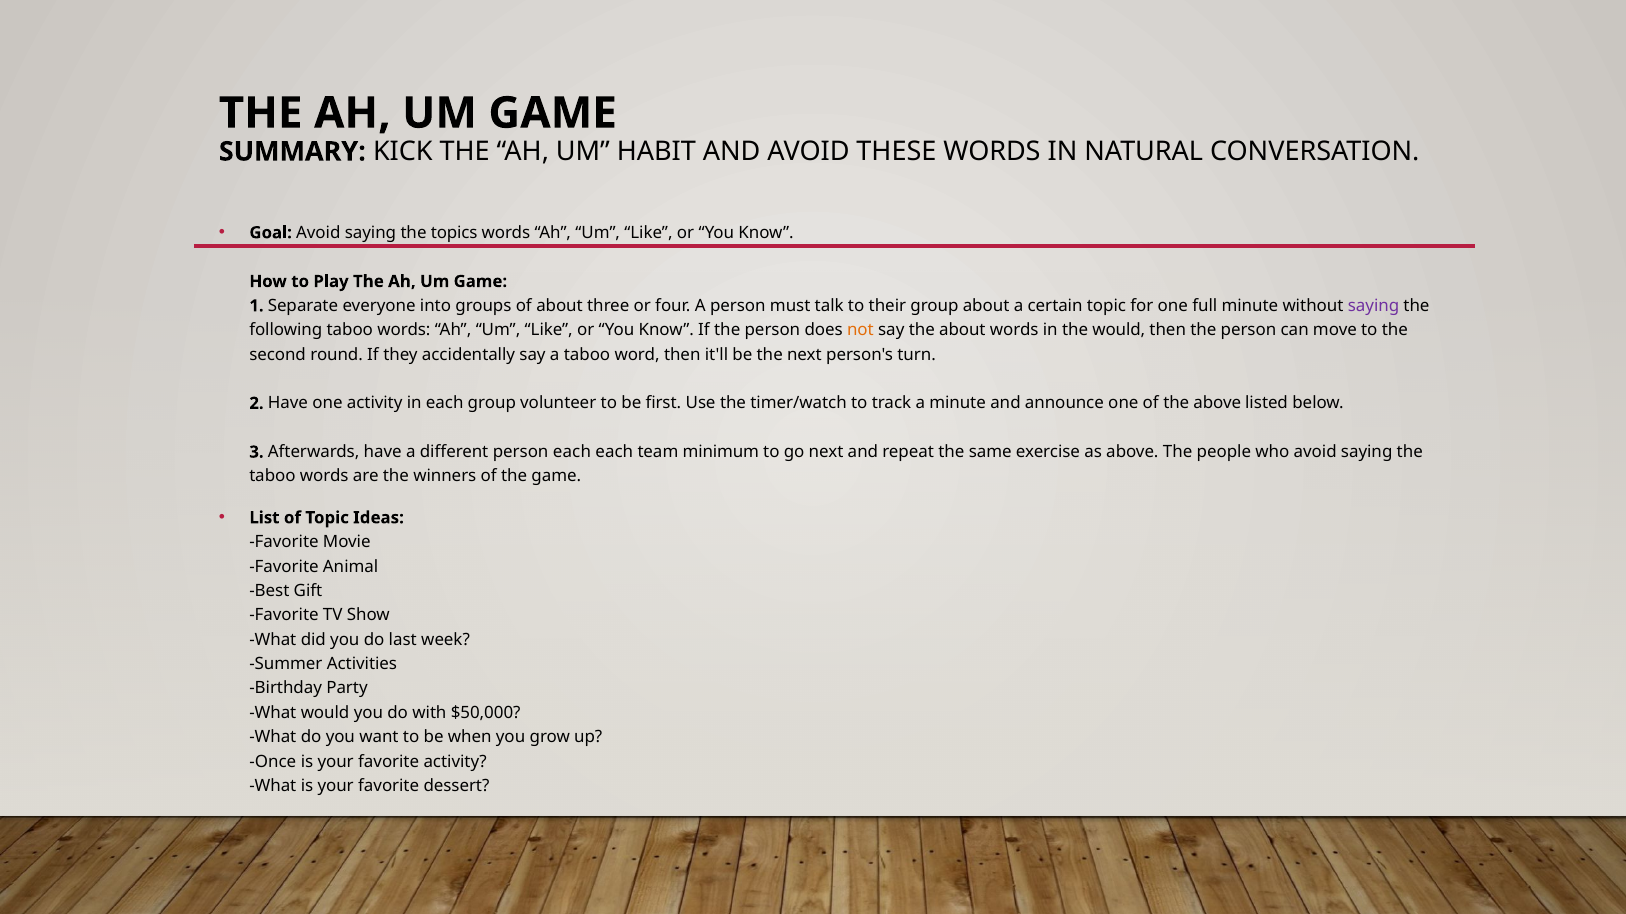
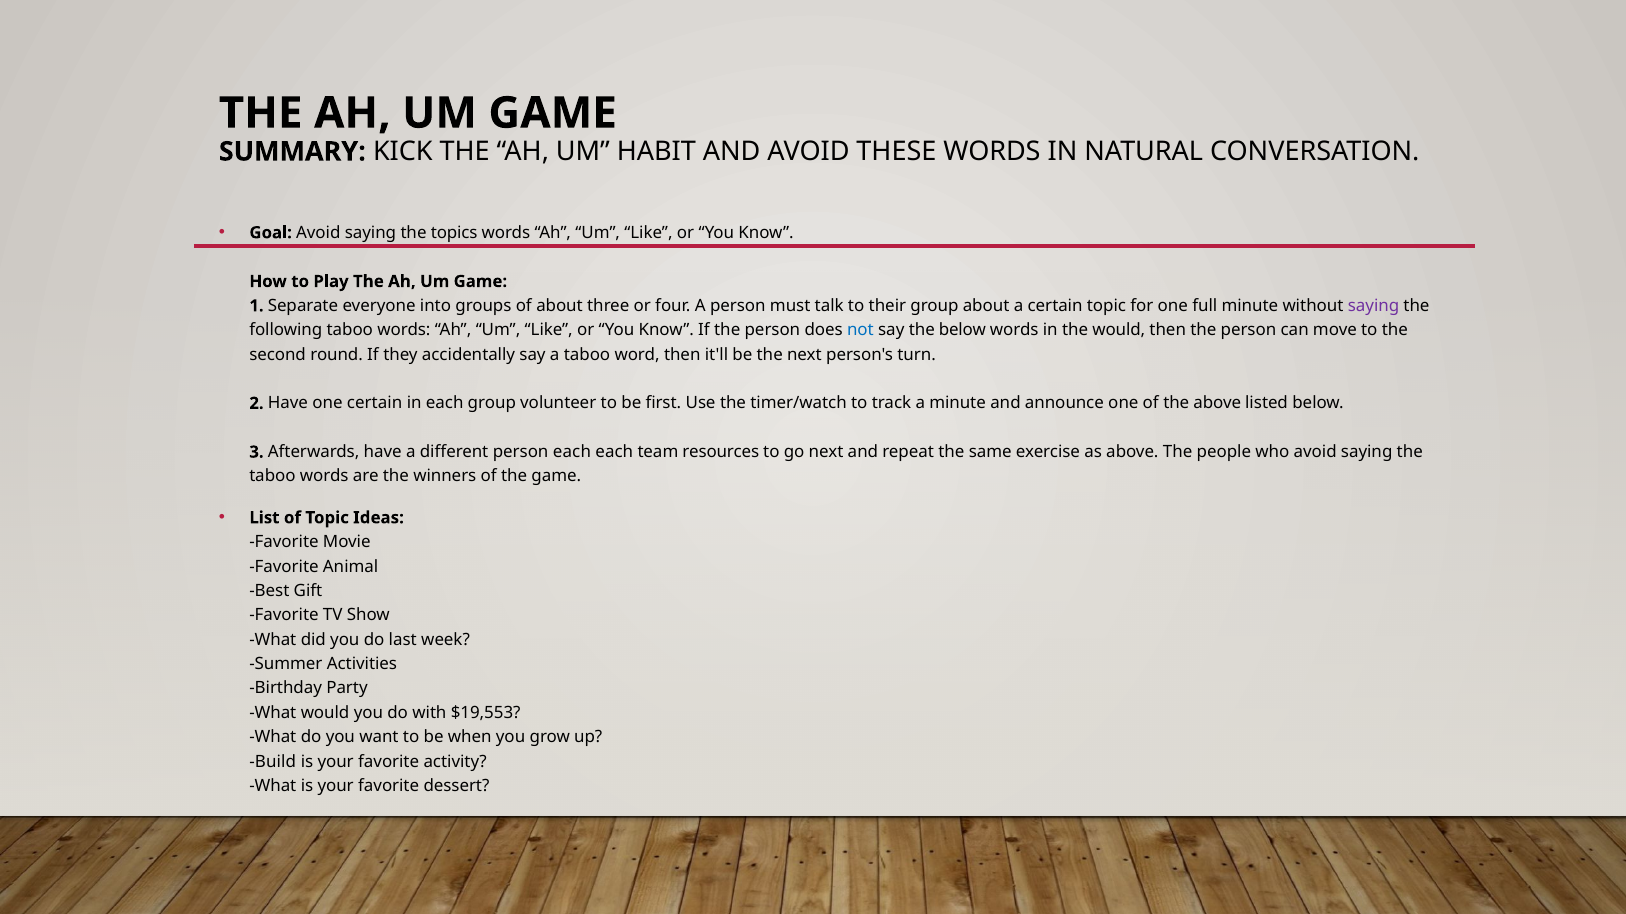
not colour: orange -> blue
the about: about -> below
one activity: activity -> certain
minimum: minimum -> resources
$50,000: $50,000 -> $19,553
Once: Once -> Build
